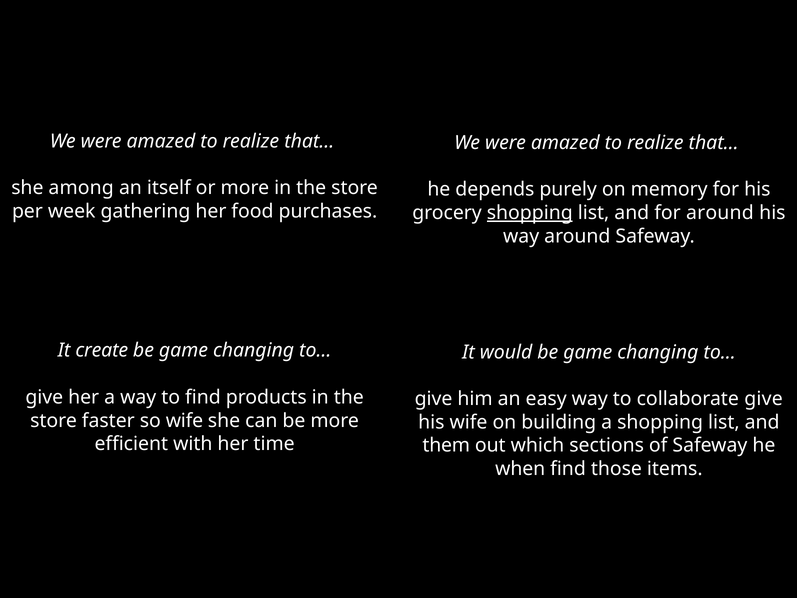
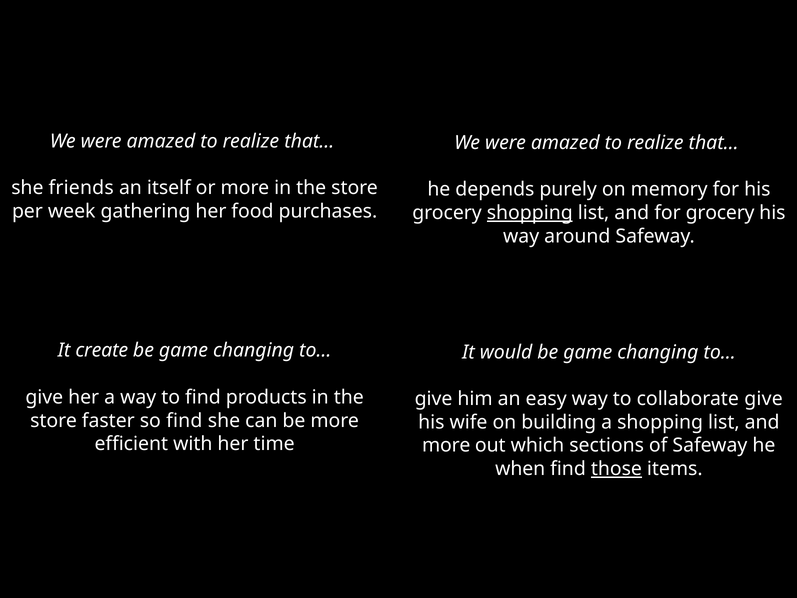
among: among -> friends
for around: around -> grocery
so wife: wife -> find
them at (446, 445): them -> more
those underline: none -> present
